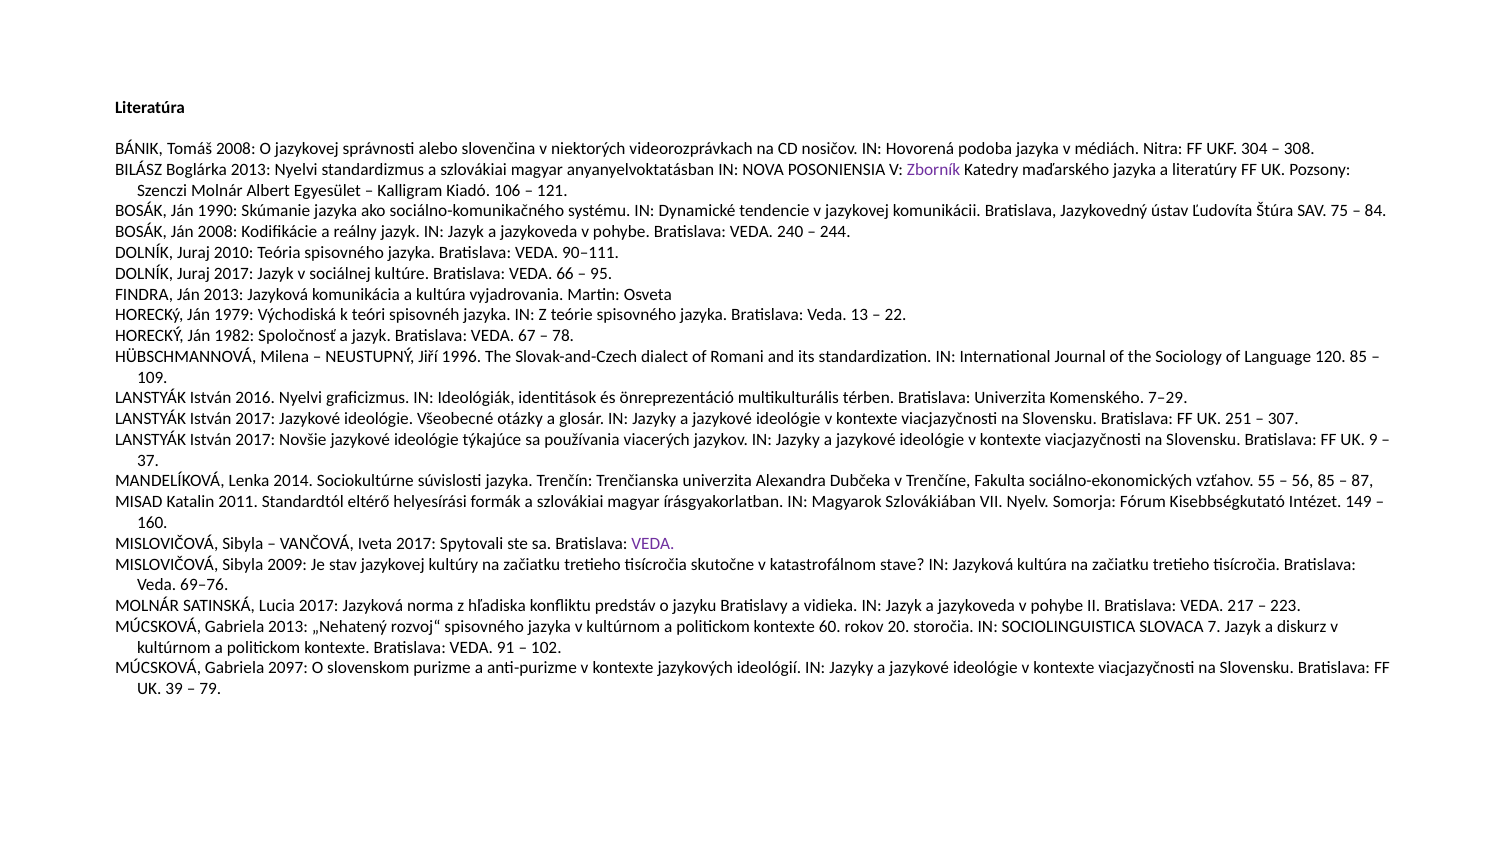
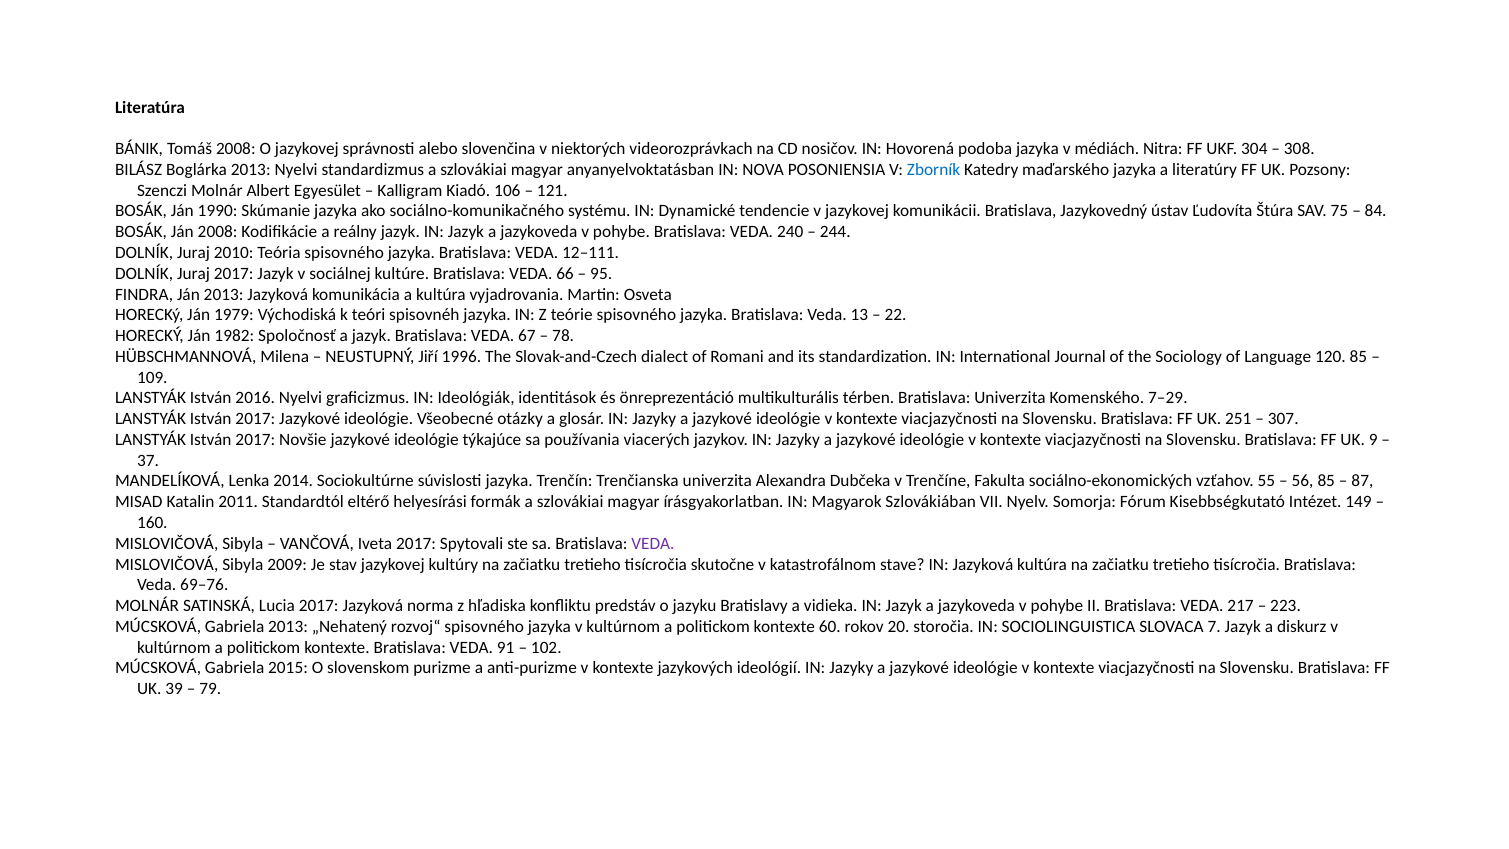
Zborník colour: purple -> blue
90–111: 90–111 -> 12–111
2097: 2097 -> 2015
